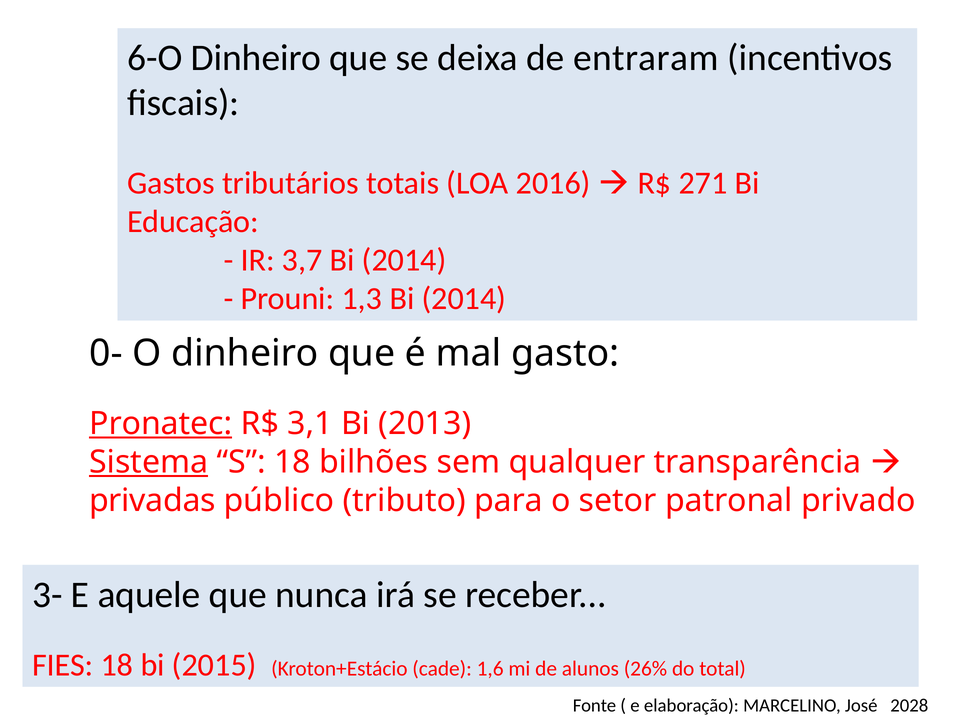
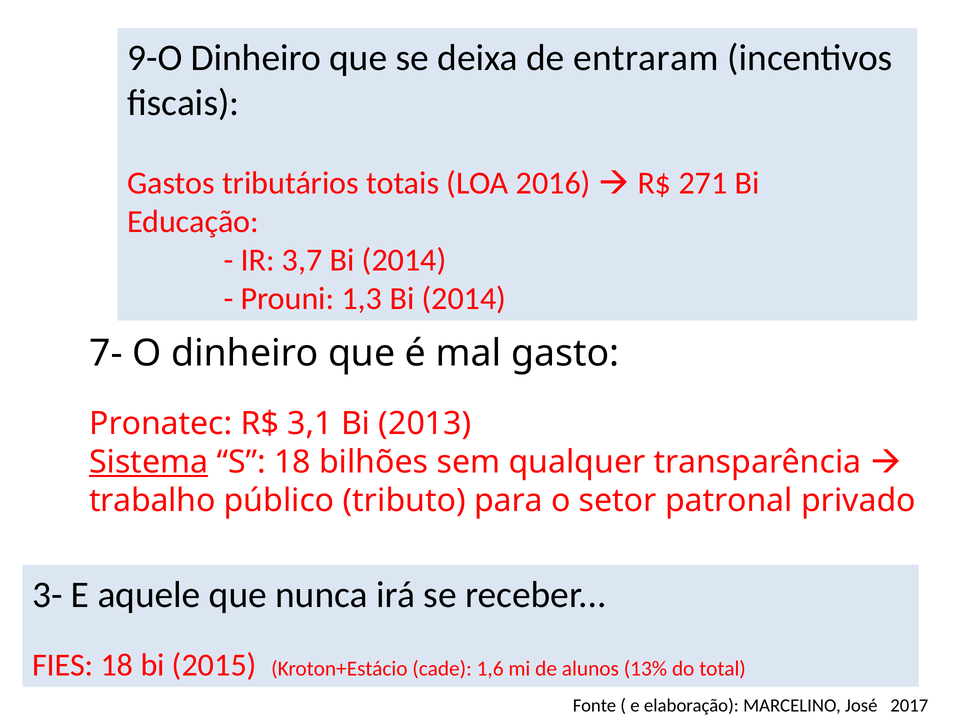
6-O: 6-O -> 9-O
0-: 0- -> 7-
Pronatec underline: present -> none
privadas: privadas -> trabalho
26%: 26% -> 13%
2028: 2028 -> 2017
